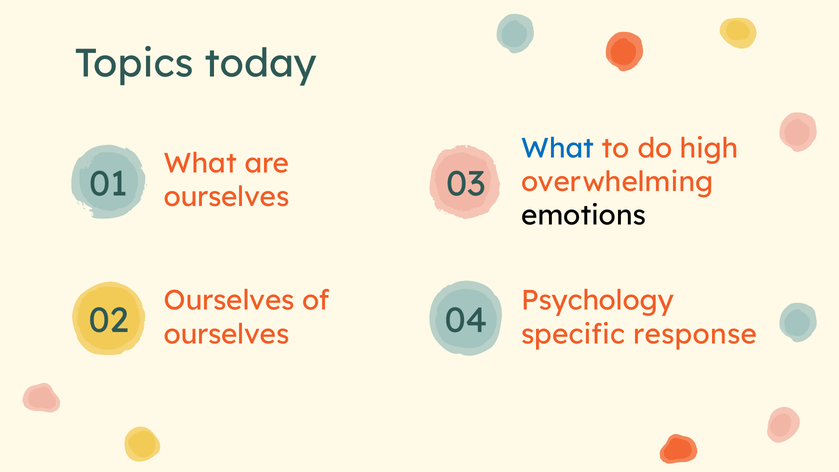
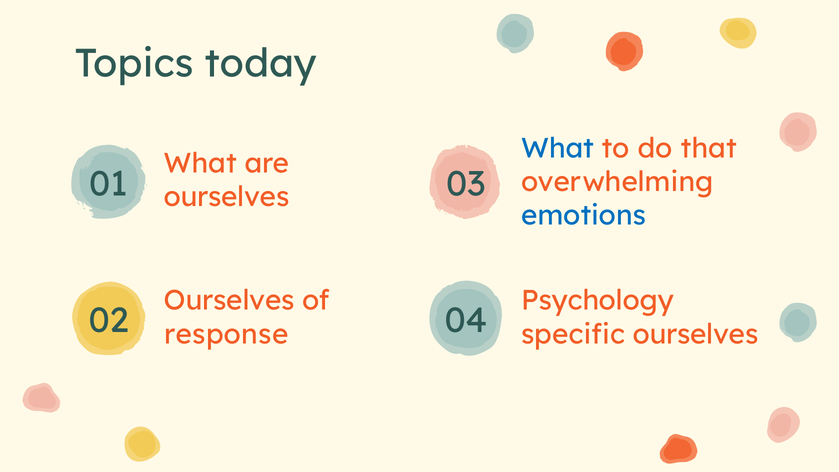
high: high -> that
emotions colour: black -> blue
ourselves at (227, 334): ourselves -> response
specific response: response -> ourselves
